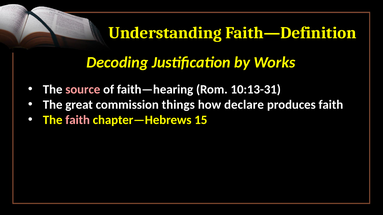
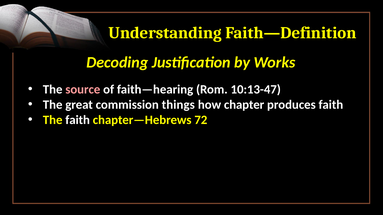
10:13-31: 10:13-31 -> 10:13-47
declare: declare -> chapter
faith at (78, 120) colour: pink -> white
15: 15 -> 72
